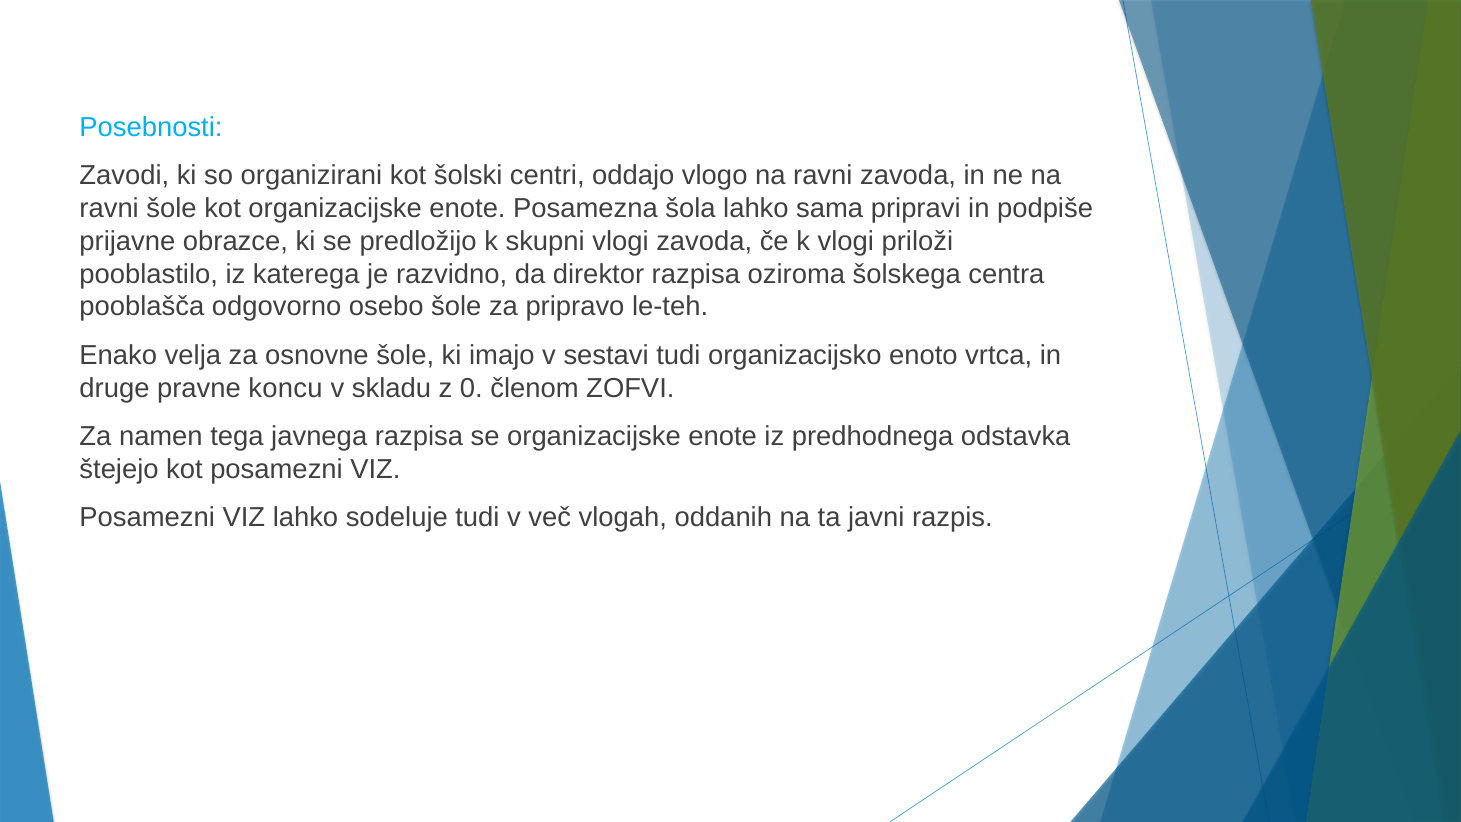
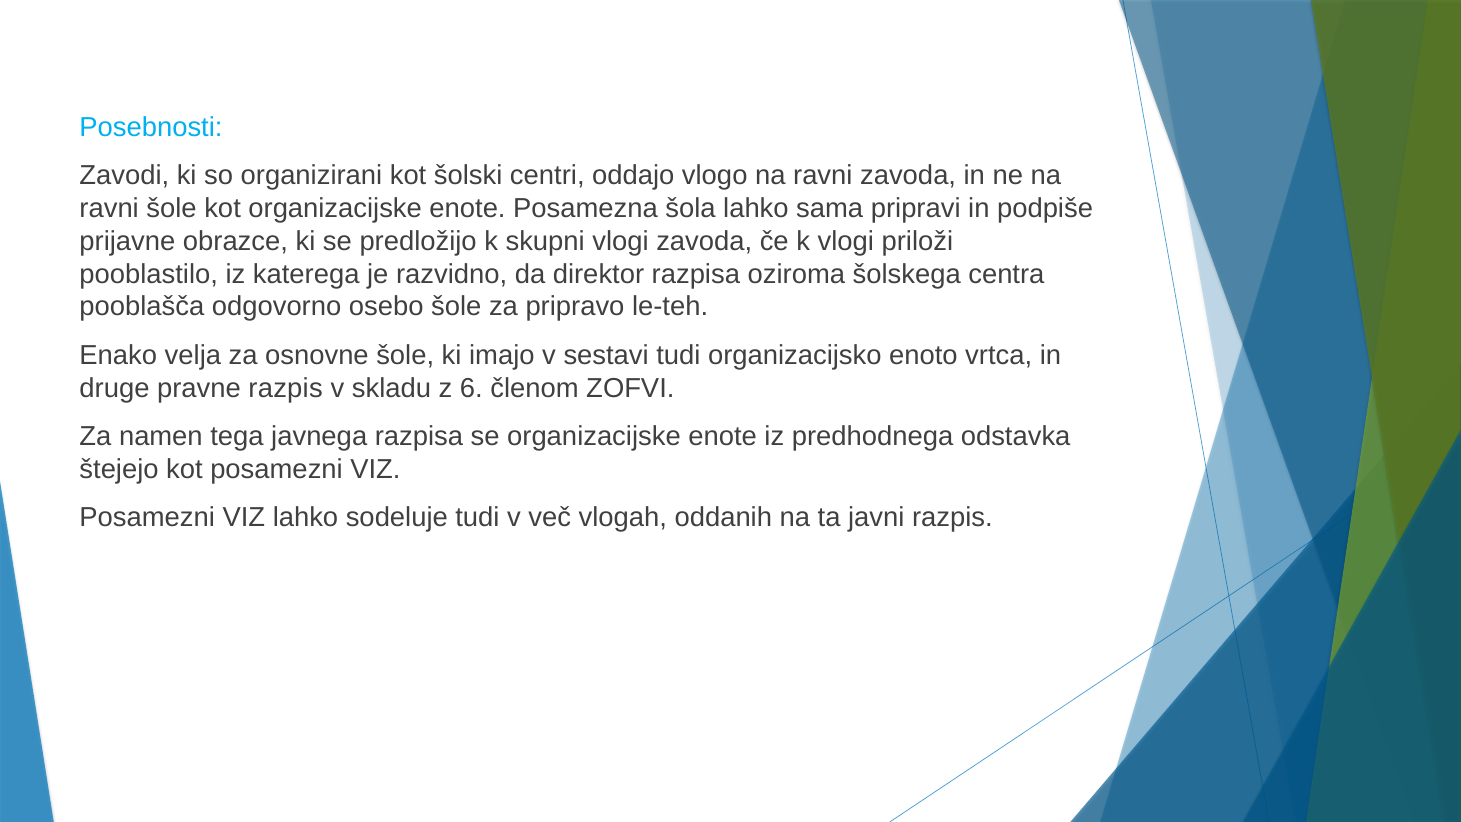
pravne koncu: koncu -> razpis
0: 0 -> 6
